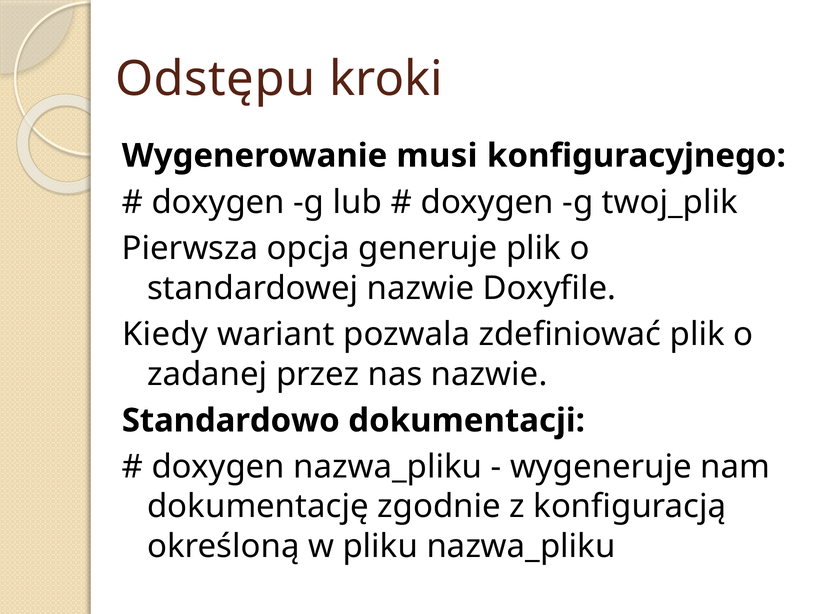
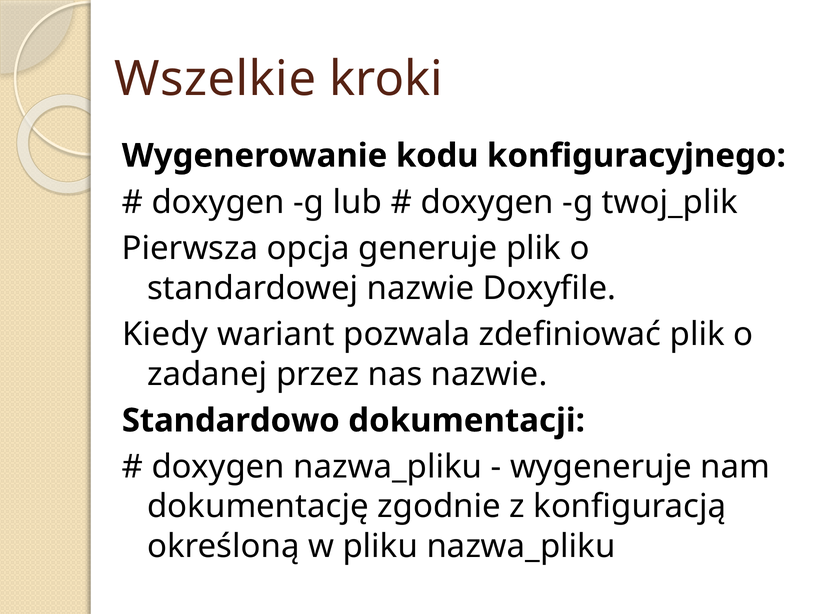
Odstępu: Odstępu -> Wszelkie
musi: musi -> kodu
